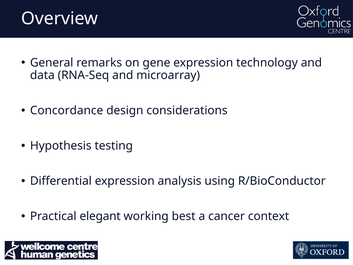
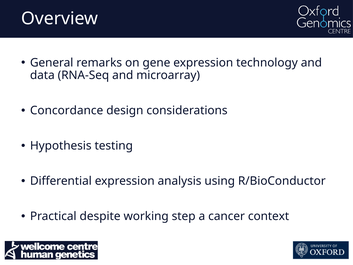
elegant: elegant -> despite
best: best -> step
